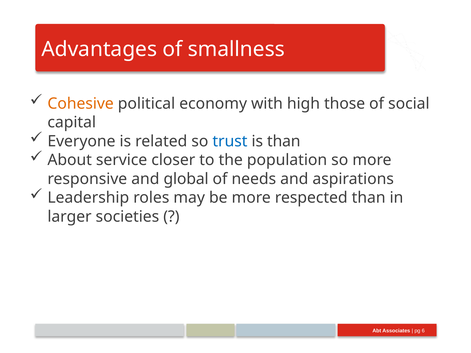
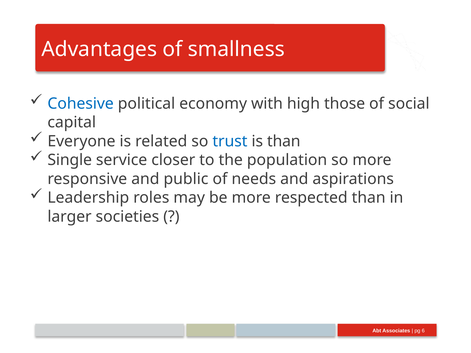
Cohesive colour: orange -> blue
About: About -> Single
global: global -> public
